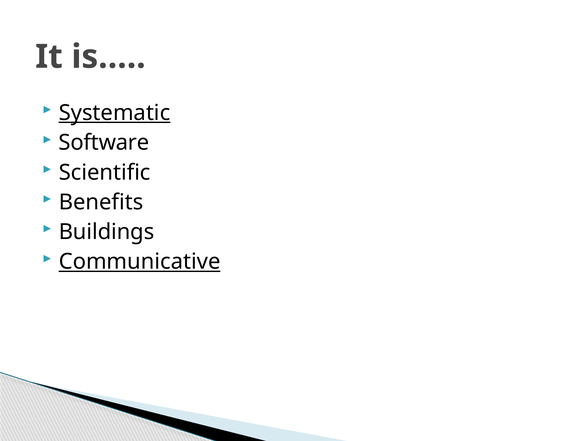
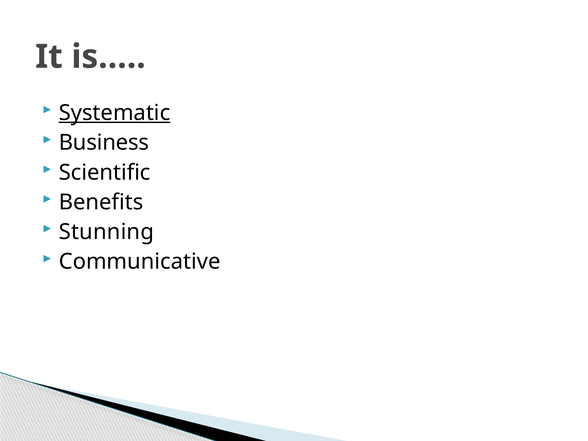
Software: Software -> Business
Buildings: Buildings -> Stunning
Communicative underline: present -> none
